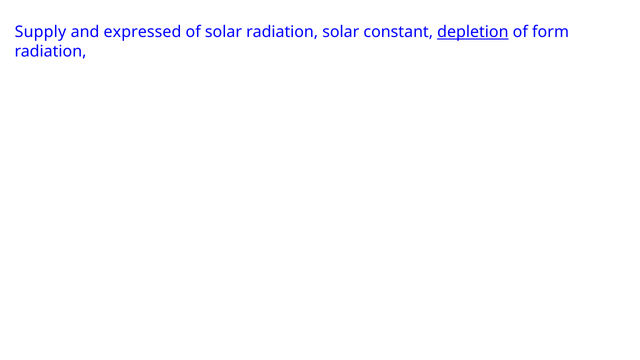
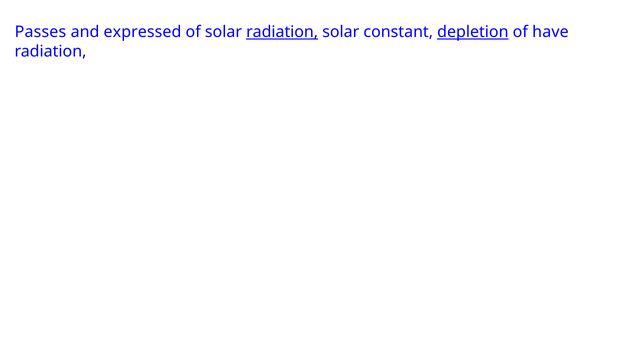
Supply: Supply -> Passes
radiation at (282, 32) underline: none -> present
form: form -> have
